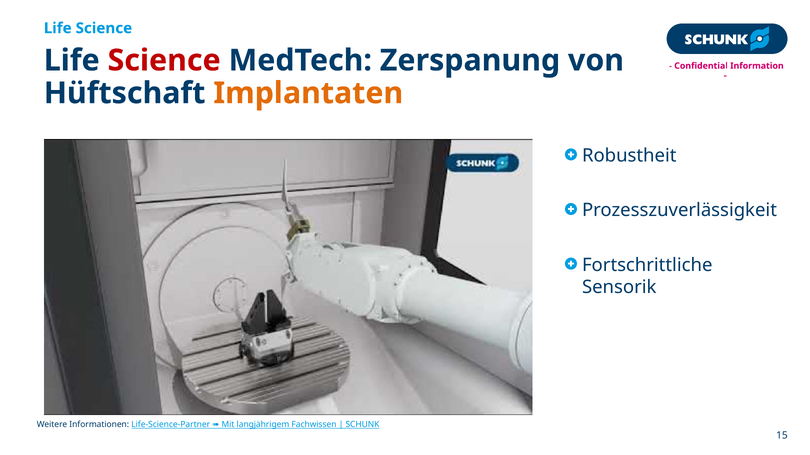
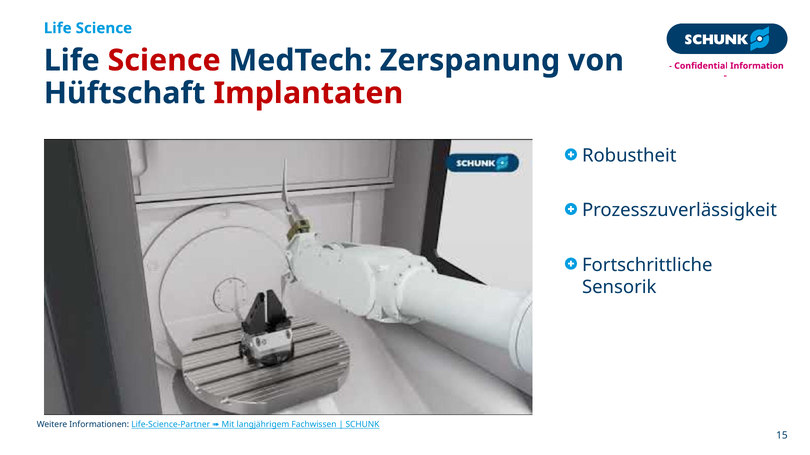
Implantaten colour: orange -> red
